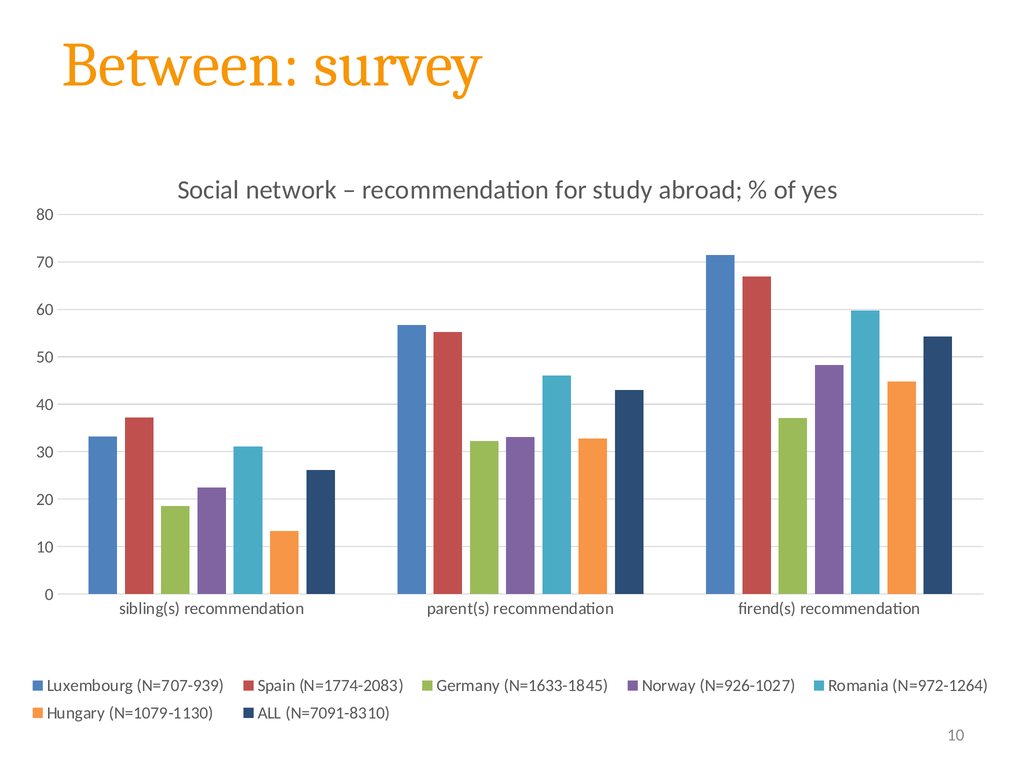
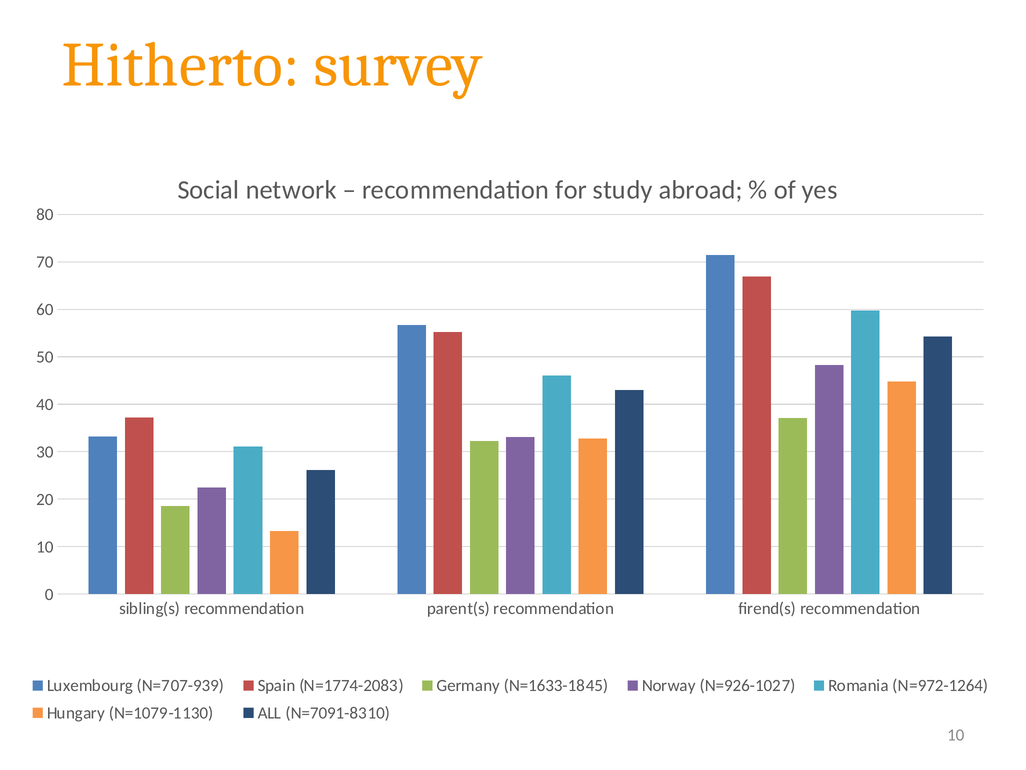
Between: Between -> Hitherto
